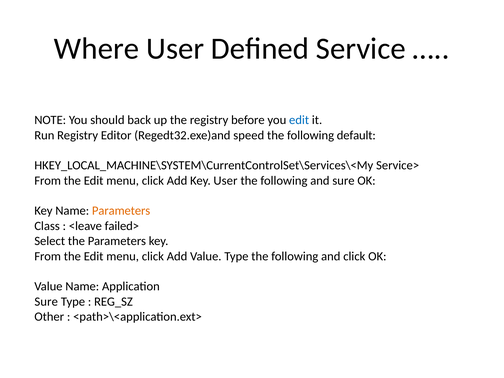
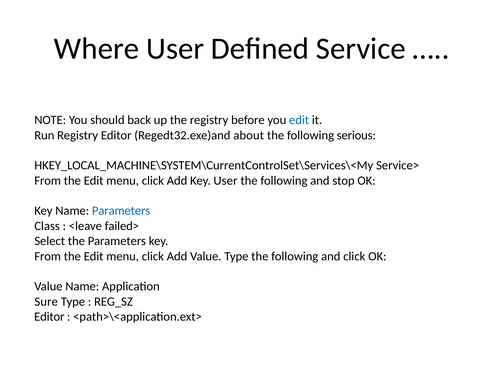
speed: speed -> about
default: default -> serious
and sure: sure -> stop
Parameters at (121, 211) colour: orange -> blue
Other at (49, 317): Other -> Editor
